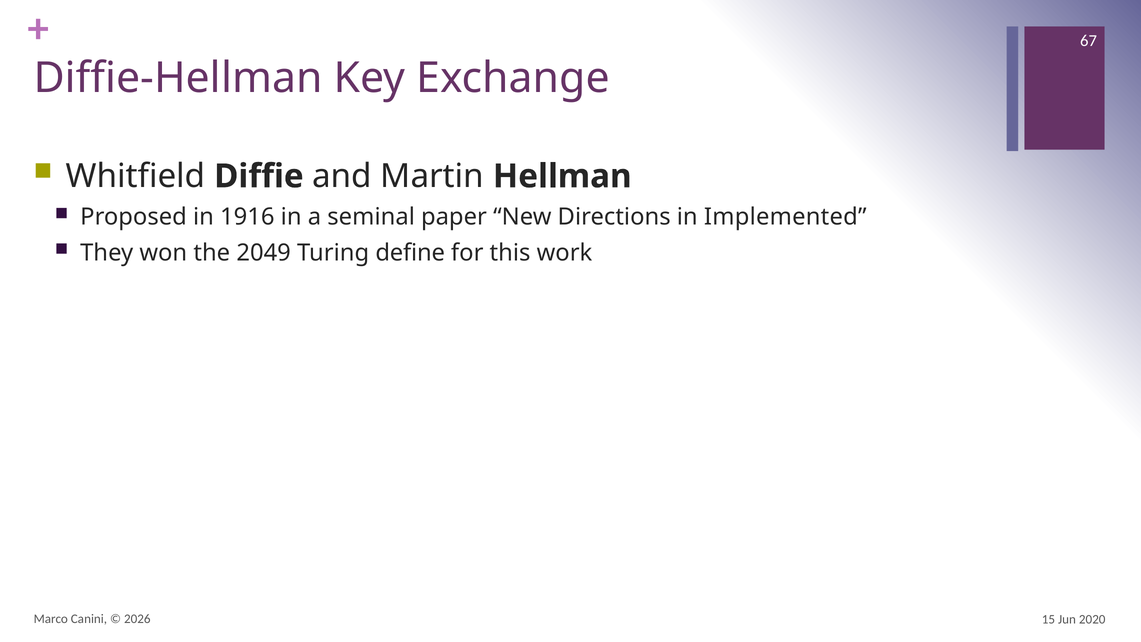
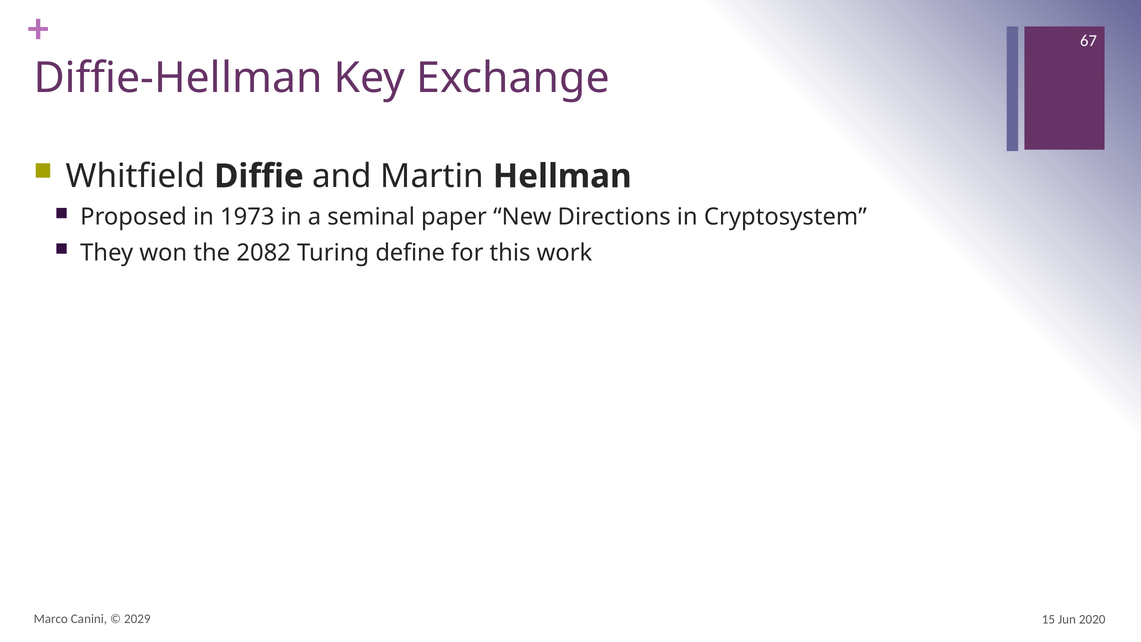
1916: 1916 -> 1973
Implemented: Implemented -> Cryptosystem
2049: 2049 -> 2082
2026: 2026 -> 2029
